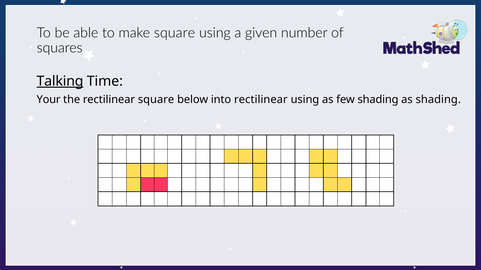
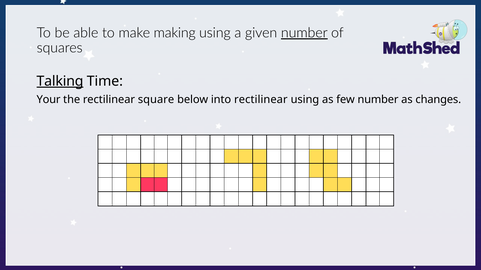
make square: square -> making
number at (304, 33) underline: none -> present
few shading: shading -> number
as shading: shading -> changes
